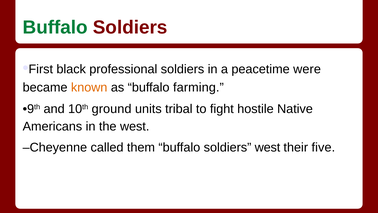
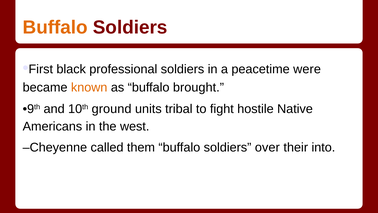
Buffalo at (55, 27) colour: green -> orange
farming: farming -> brought
soldiers west: west -> over
five: five -> into
